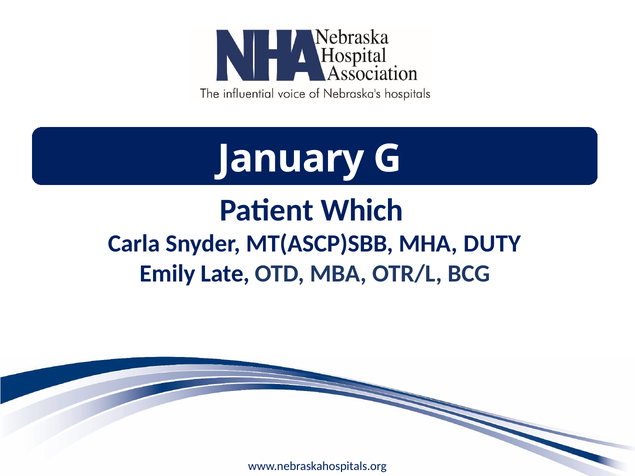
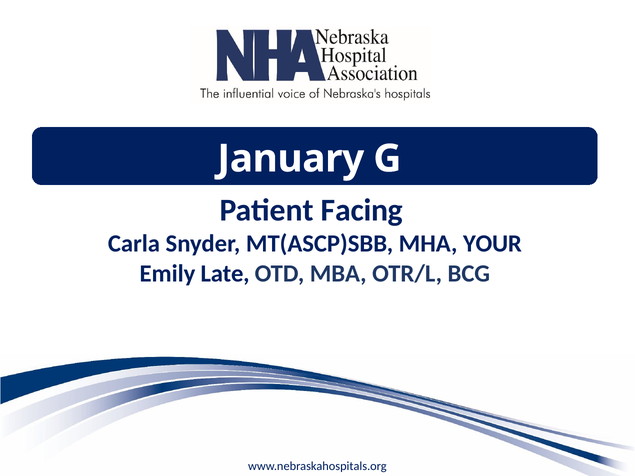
Which: Which -> Facing
DUTY: DUTY -> YOUR
